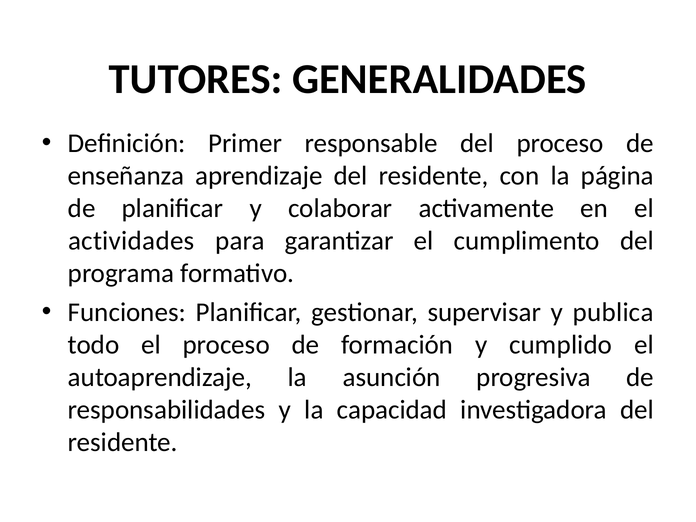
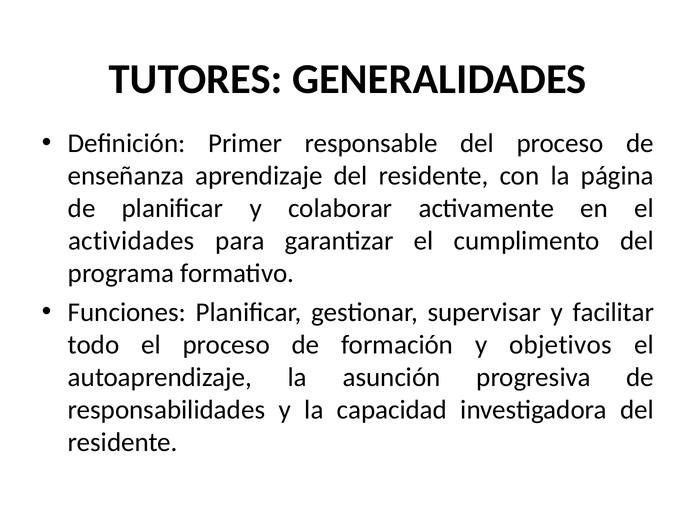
publica: publica -> facilitar
cumplido: cumplido -> objetivos
